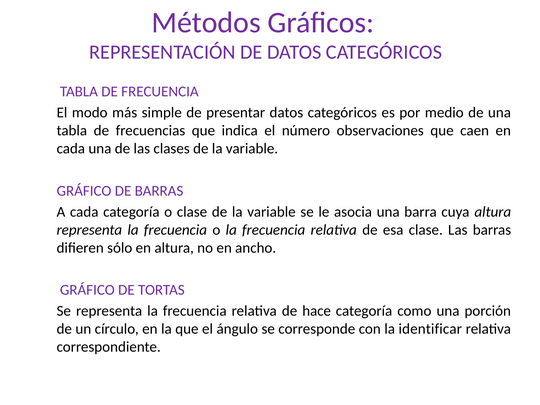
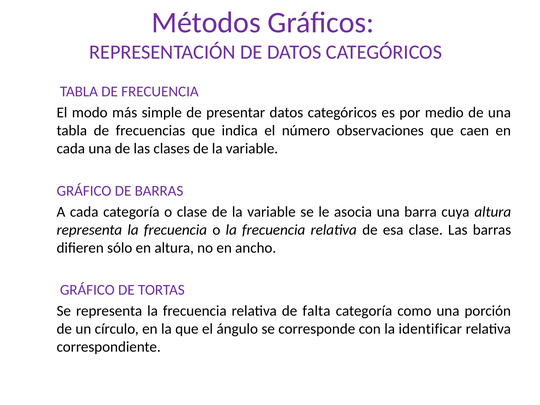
hace: hace -> falta
